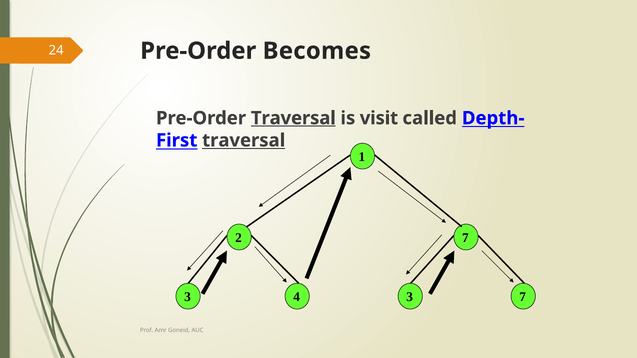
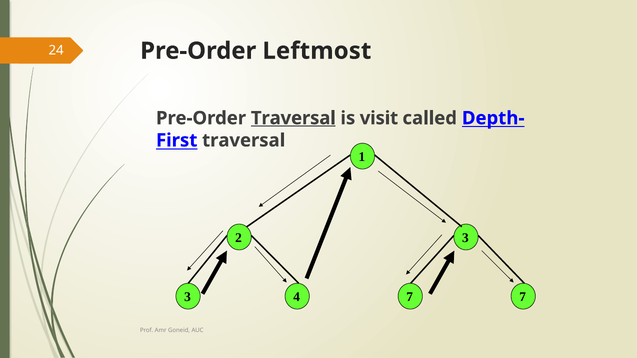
Becomes: Becomes -> Leftmost
traversal at (244, 140) underline: present -> none
2 7: 7 -> 3
4 3: 3 -> 7
